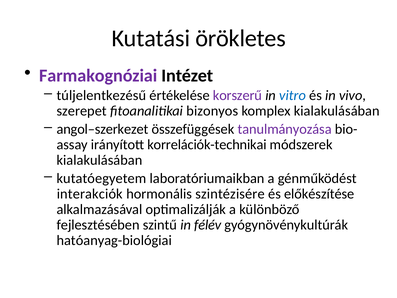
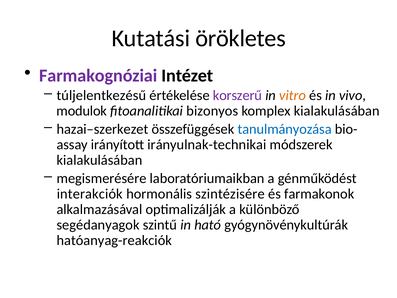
vitro colour: blue -> orange
szerepet: szerepet -> modulok
angol–szerkezet: angol–szerkezet -> hazai–szerkezet
tanulmányozása colour: purple -> blue
korrelációk-technikai: korrelációk-technikai -> irányulnak-technikai
kutatóegyetem: kutatóegyetem -> megismerésére
előkészítése: előkészítése -> farmakonok
fejlesztésében: fejlesztésében -> segédanyagok
félév: félév -> ható
hatóanyag-biológiai: hatóanyag-biológiai -> hatóanyag-reakciók
